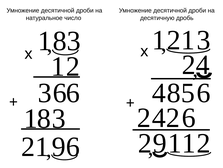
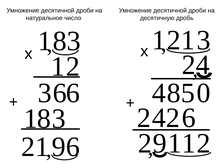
6 at (204, 93): 6 -> 0
